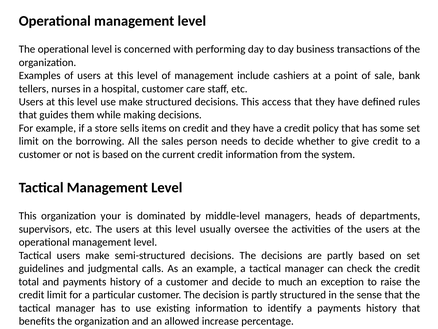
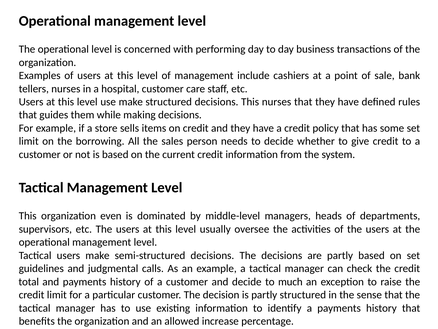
This access: access -> nurses
your: your -> even
